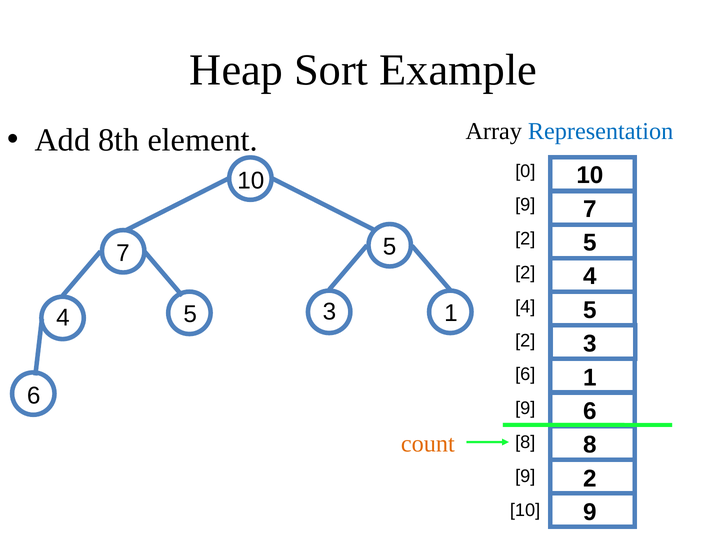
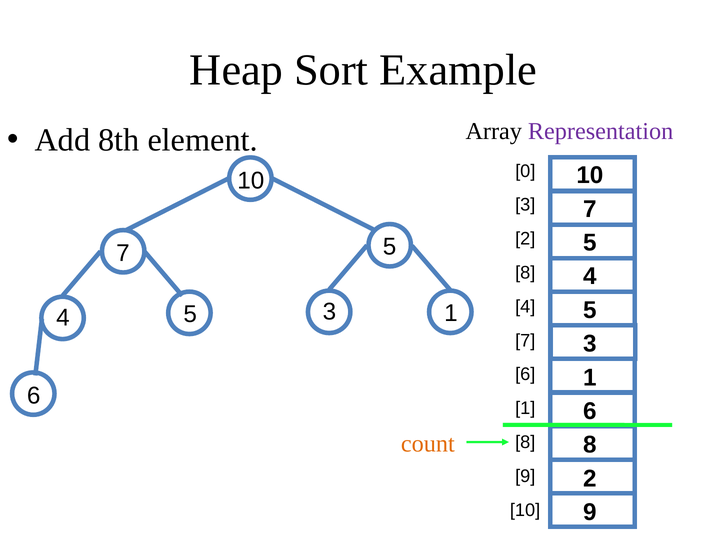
Representation colour: blue -> purple
9 at (525, 205): 9 -> 3
2 at (525, 273): 2 -> 8
2 at (525, 341): 2 -> 7
9 at (525, 409): 9 -> 1
